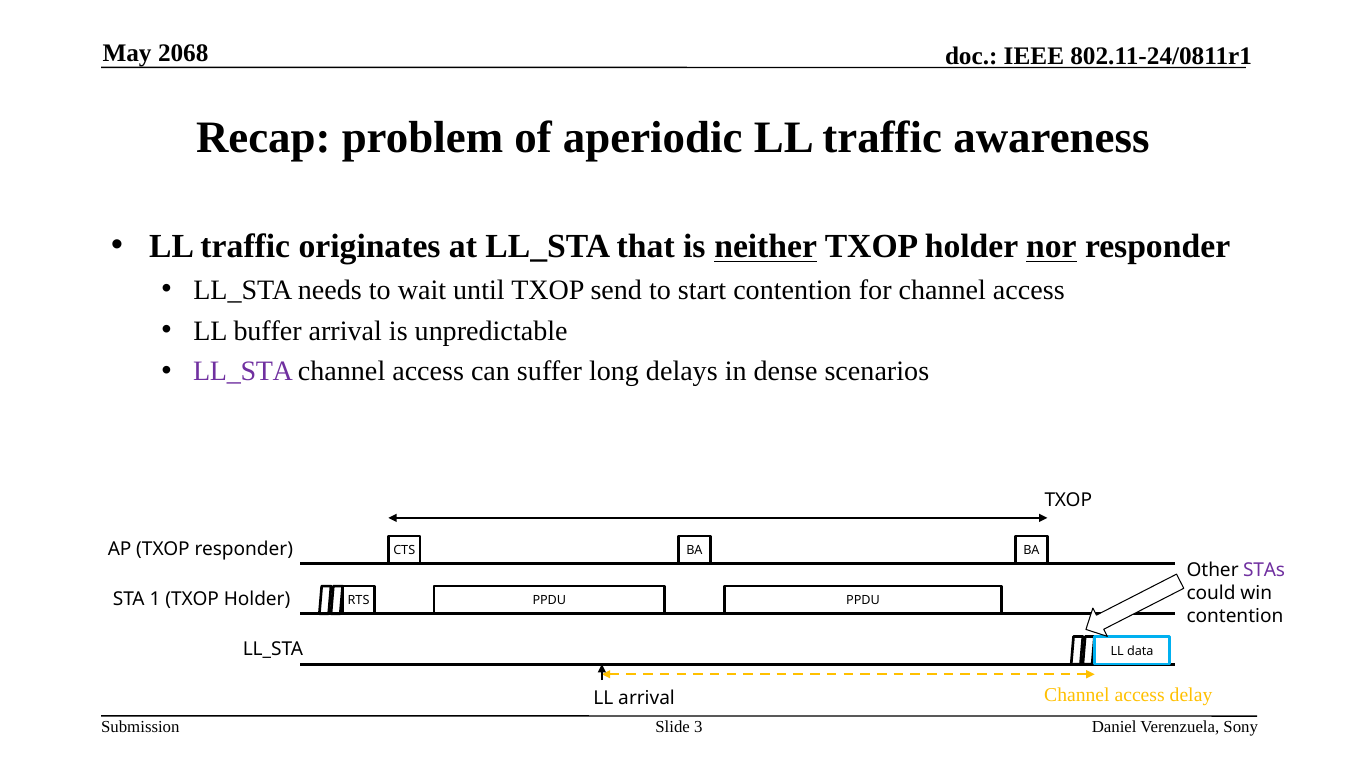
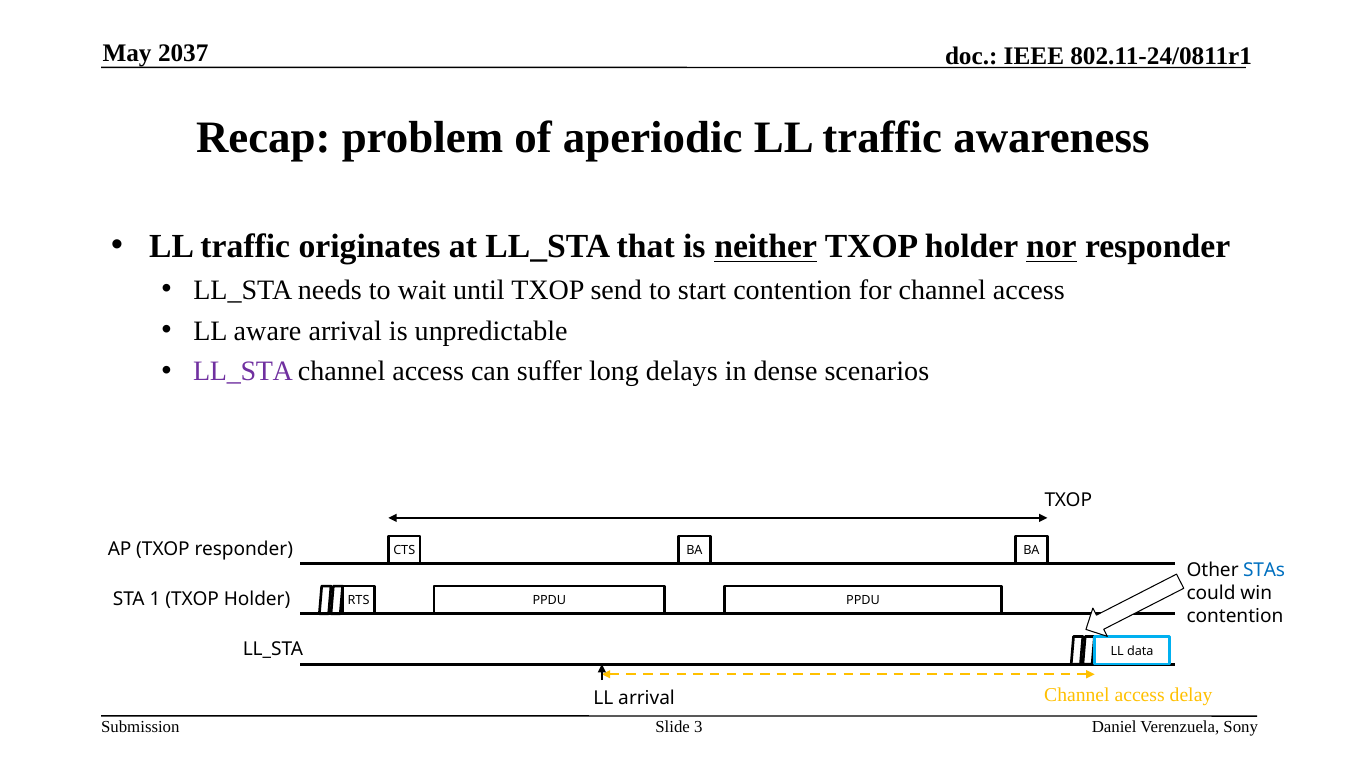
2068: 2068 -> 2037
buffer: buffer -> aware
STAs colour: purple -> blue
